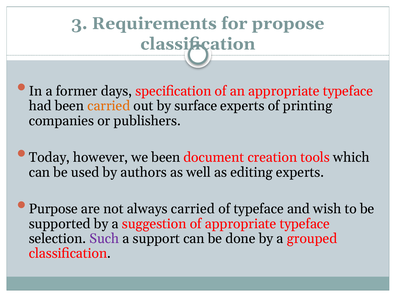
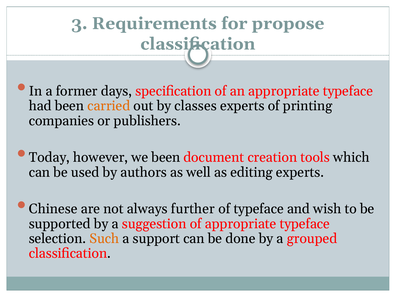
surface: surface -> classes
Purpose: Purpose -> Chinese
always carried: carried -> further
Such colour: purple -> orange
